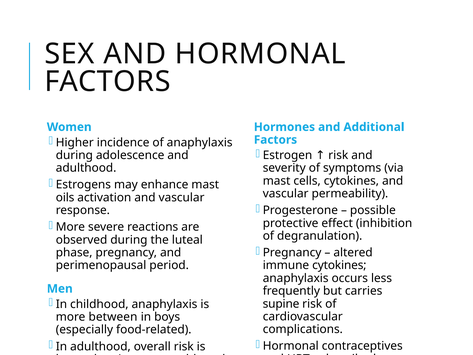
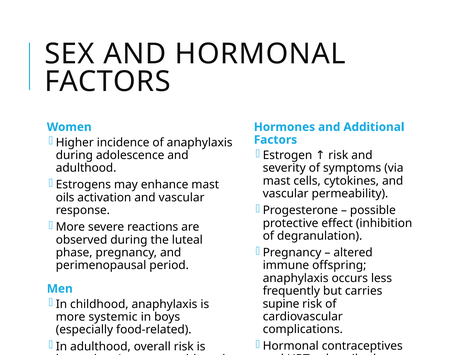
immune cytokines: cytokines -> offspring
between: between -> systemic
